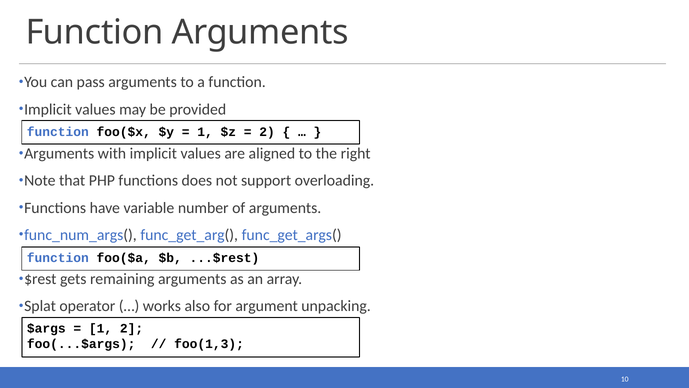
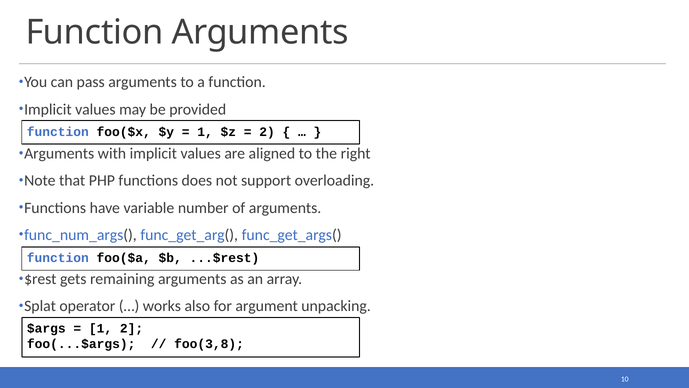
foo(1,3: foo(1,3 -> foo(3,8
